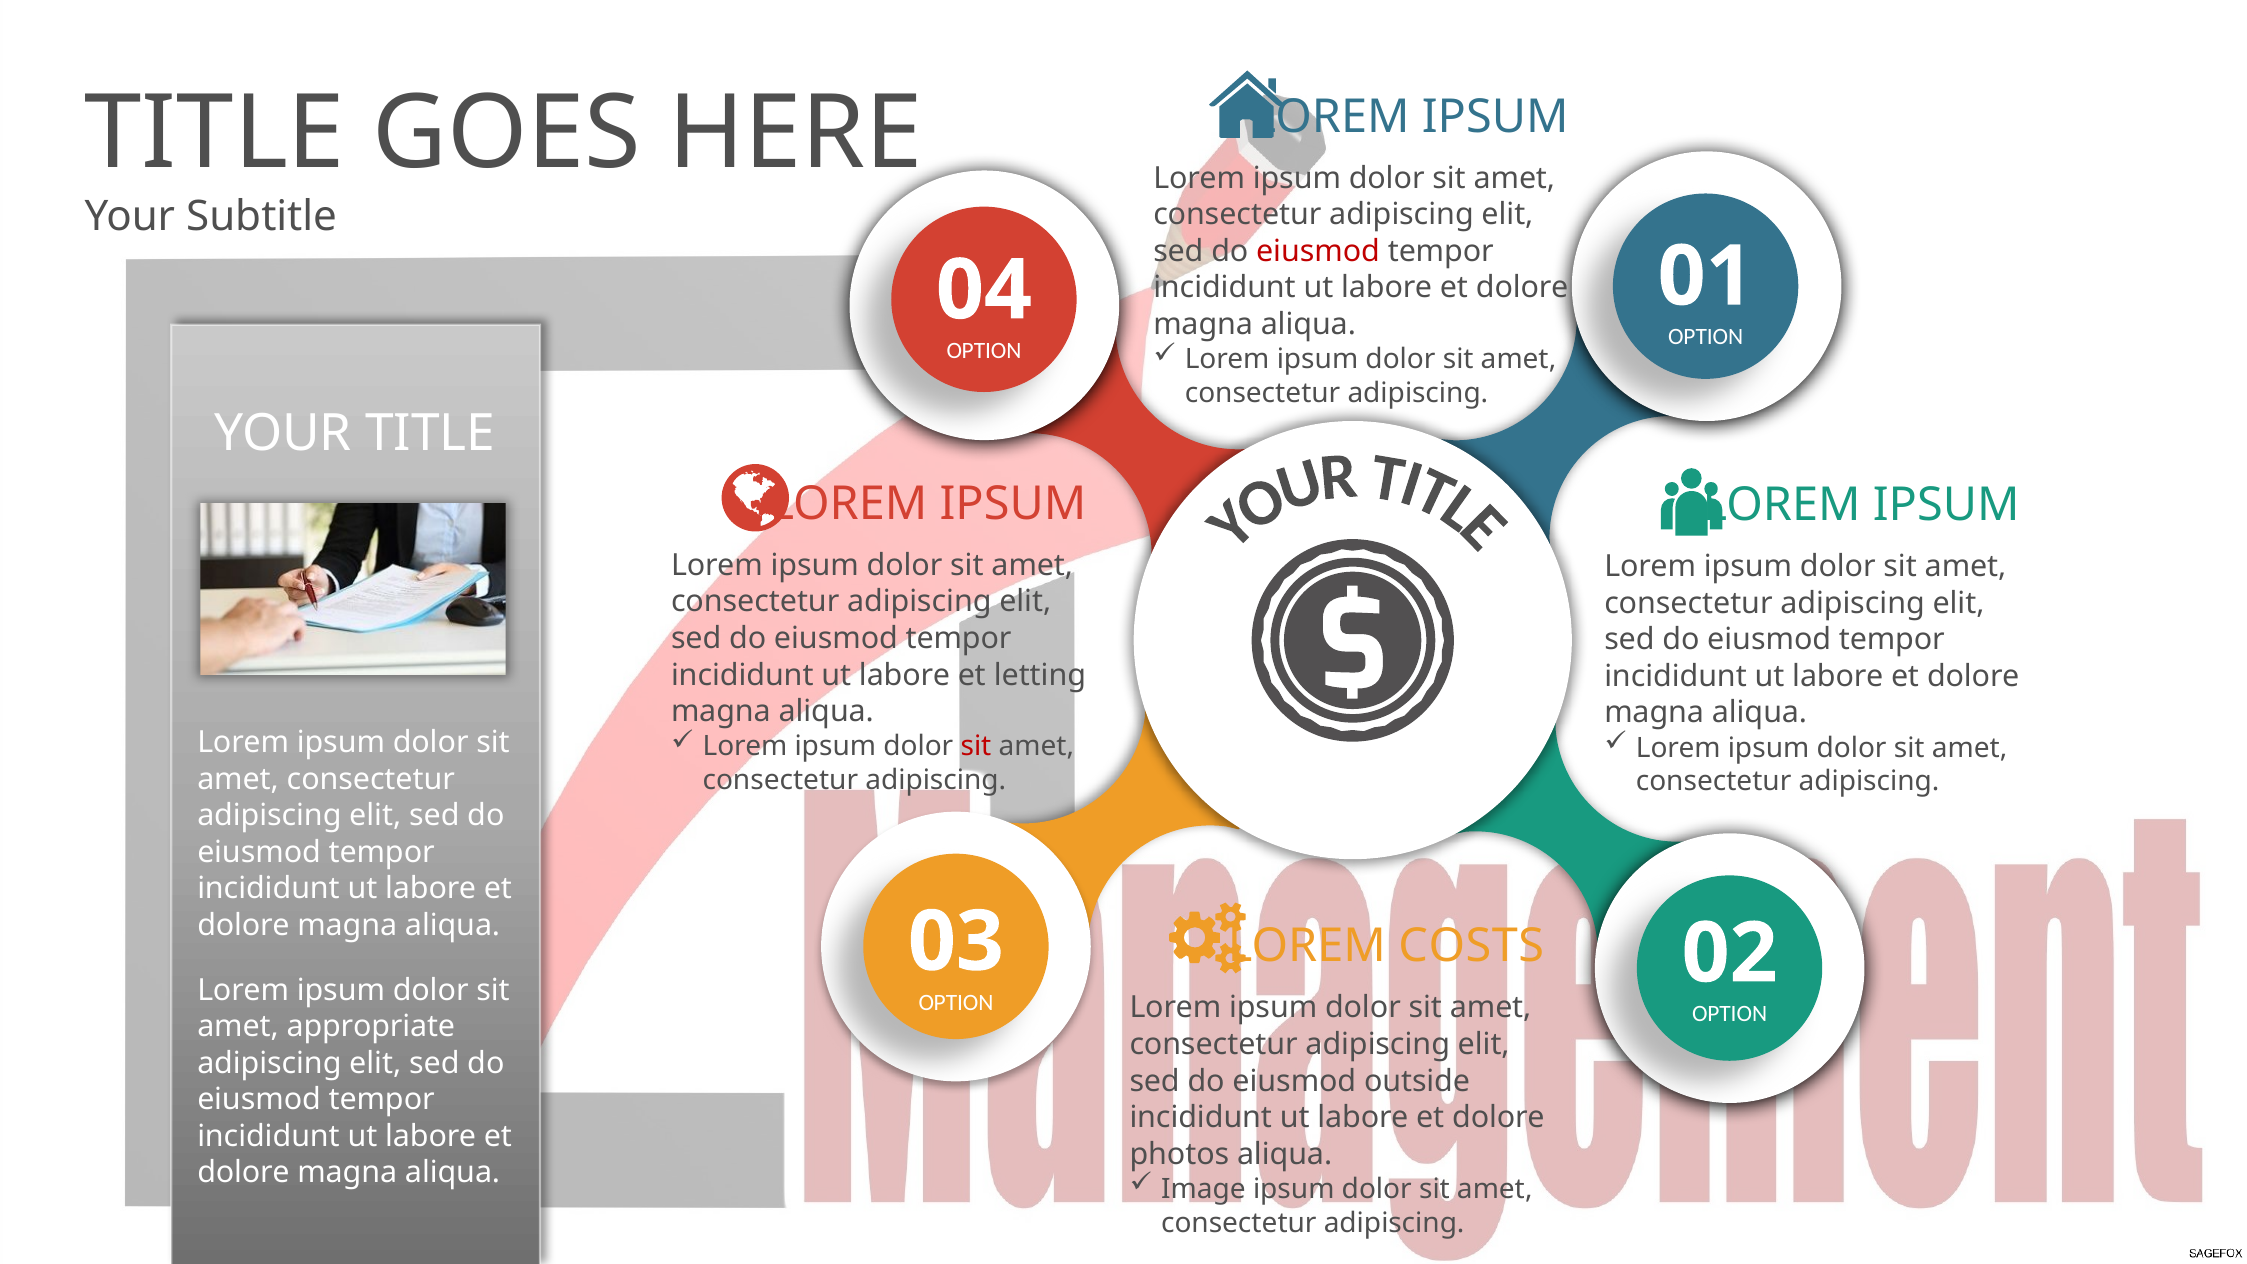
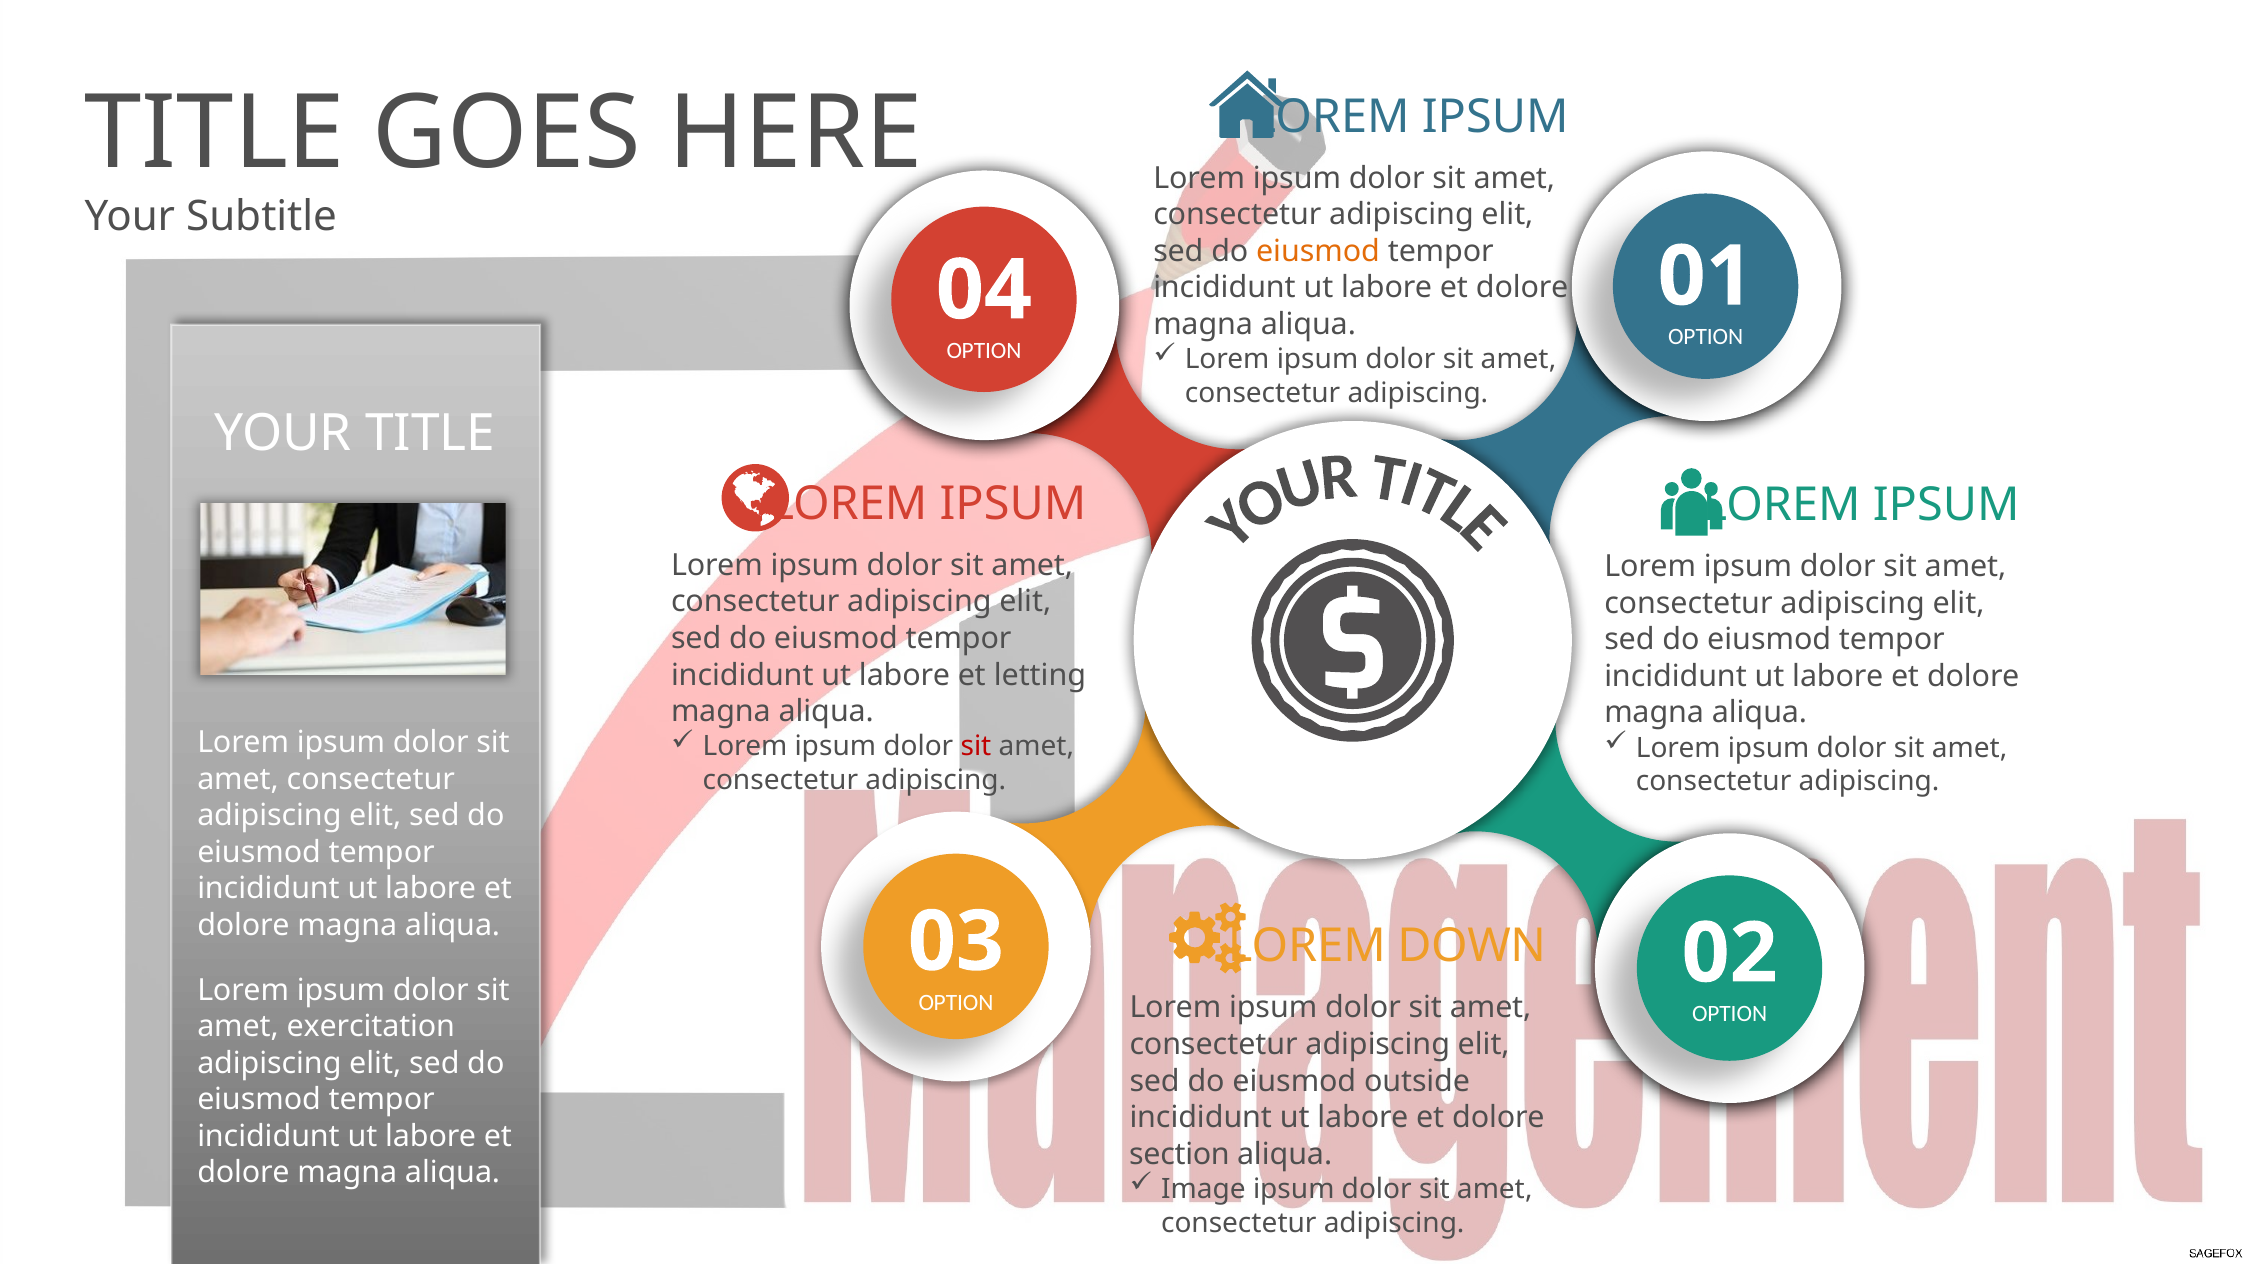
eiusmod at (1318, 251) colour: red -> orange
COSTS: COSTS -> DOWN
appropriate: appropriate -> exercitation
photos: photos -> section
